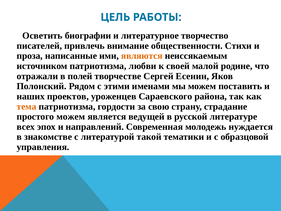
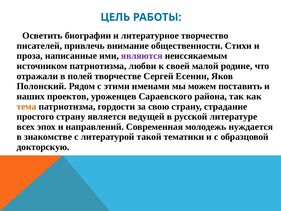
являются colour: orange -> purple
простого можем: можем -> страну
управления: управления -> докторскую
